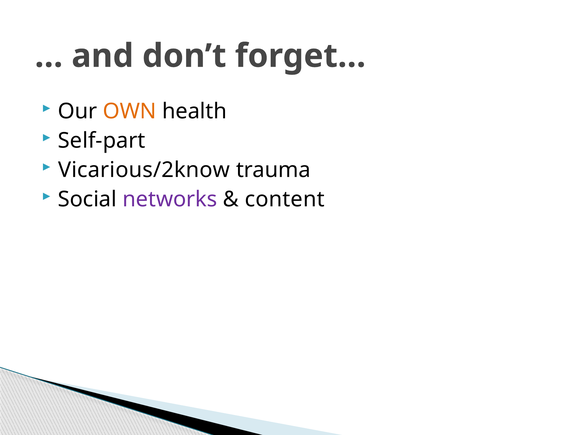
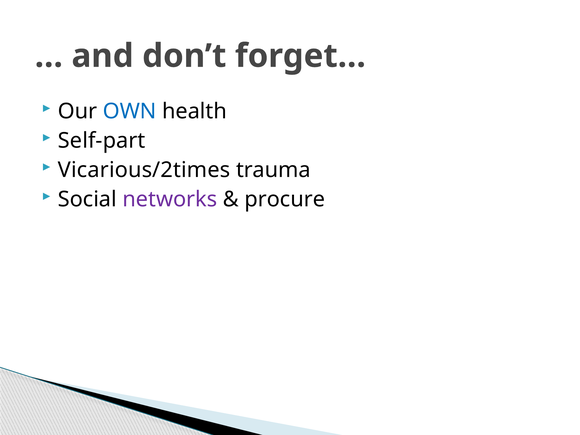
OWN colour: orange -> blue
Vicarious/2know: Vicarious/2know -> Vicarious/2times
content: content -> procure
